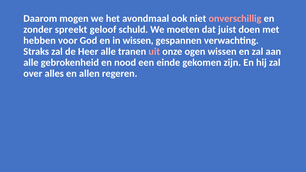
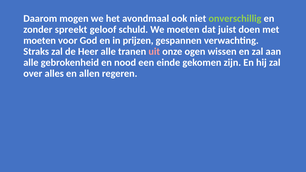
onverschillig colour: pink -> light green
hebben at (40, 41): hebben -> moeten
in wissen: wissen -> prijzen
